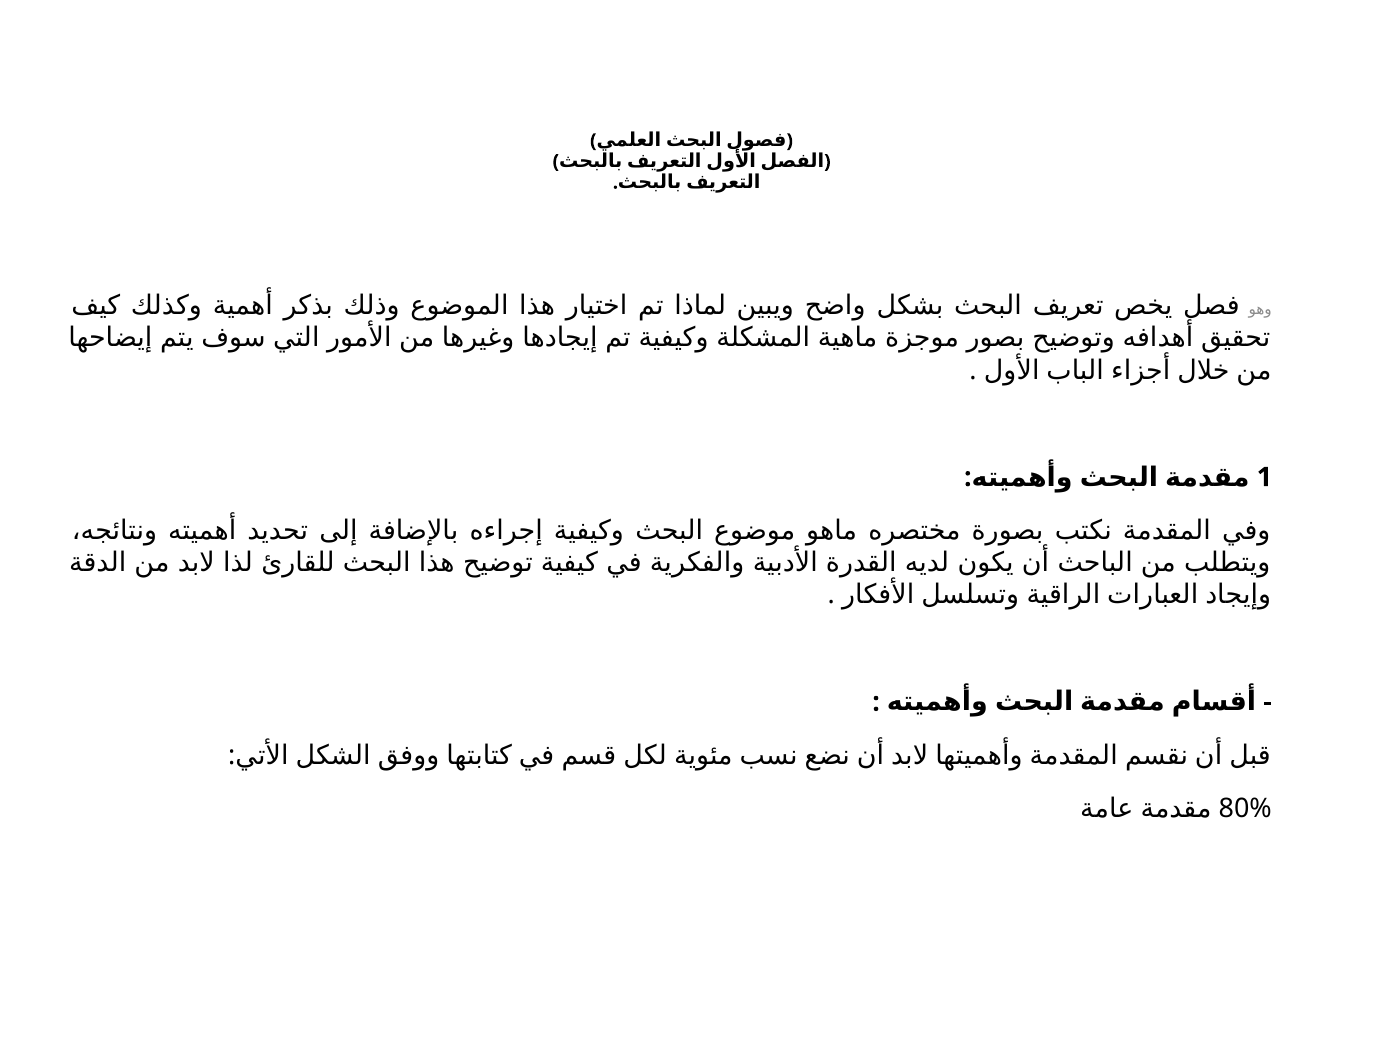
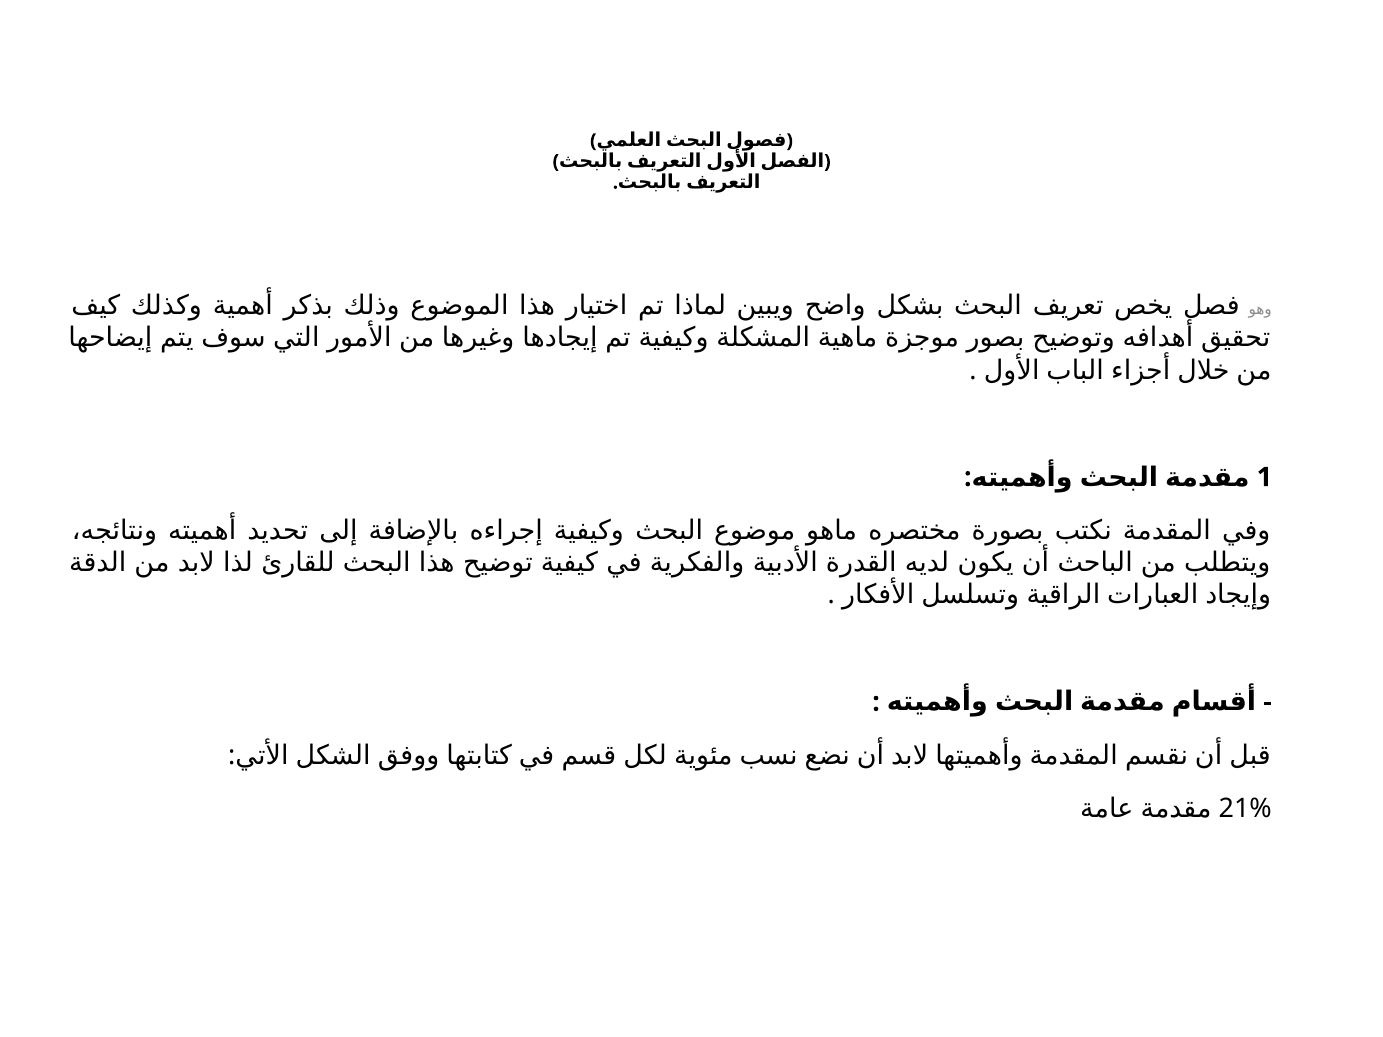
80%: 80% -> 21%
